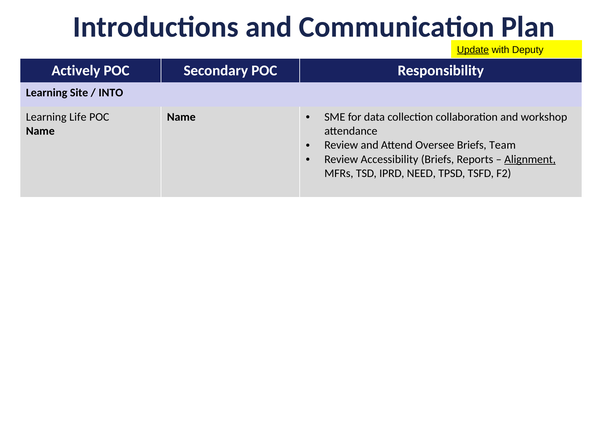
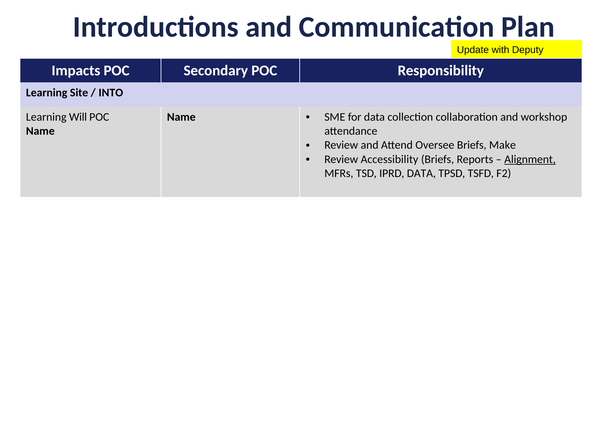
Update underline: present -> none
Actively: Actively -> Impacts
Life: Life -> Will
Team: Team -> Make
IPRD NEED: NEED -> DATA
